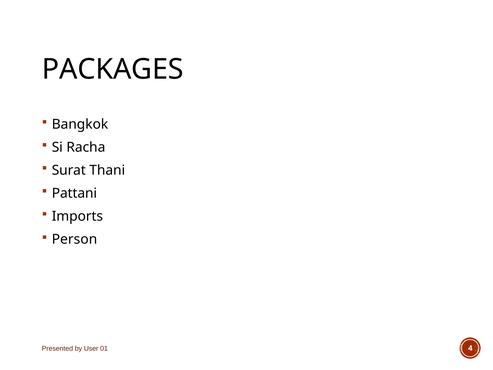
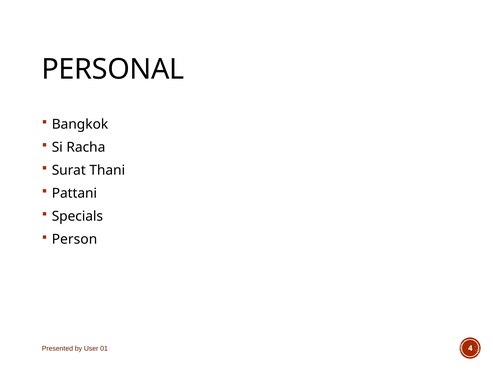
PACKAGES: PACKAGES -> PERSONAL
Imports: Imports -> Specials
